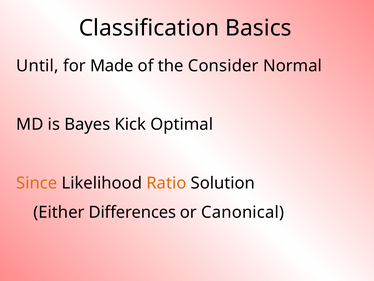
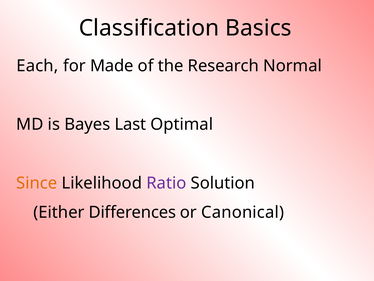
Until: Until -> Each
Consider: Consider -> Research
Kick: Kick -> Last
Ratio colour: orange -> purple
